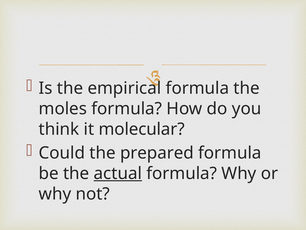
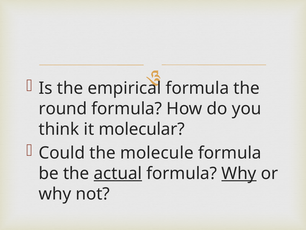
moles: moles -> round
prepared: prepared -> molecule
Why at (239, 173) underline: none -> present
